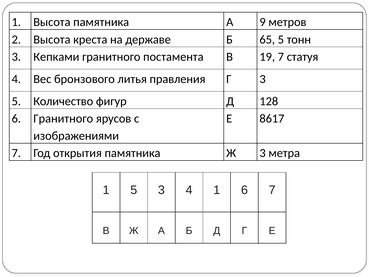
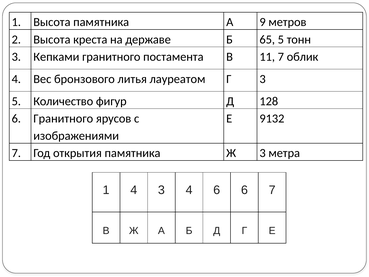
19: 19 -> 11
статуя: статуя -> облик
правления: правления -> лауреатом
8617: 8617 -> 9132
1 5: 5 -> 4
4 1: 1 -> 6
